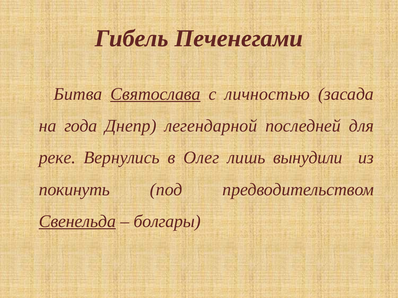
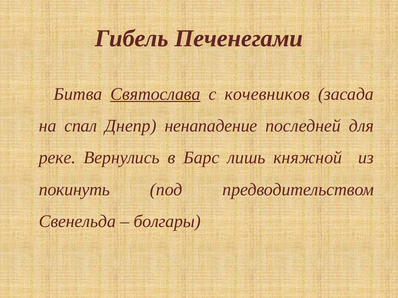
личностью: личностью -> кочевников
года: года -> спал
легендарной: легендарной -> ненападение
Олег: Олег -> Барс
вынудили: вынудили -> княжной
Свенельда underline: present -> none
